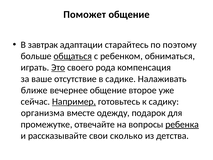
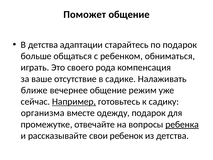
В завтрак: завтрак -> детства
по поэтому: поэтому -> подарок
общаться underline: present -> none
Это underline: present -> none
второе: второе -> режим
сколько: сколько -> ребенок
